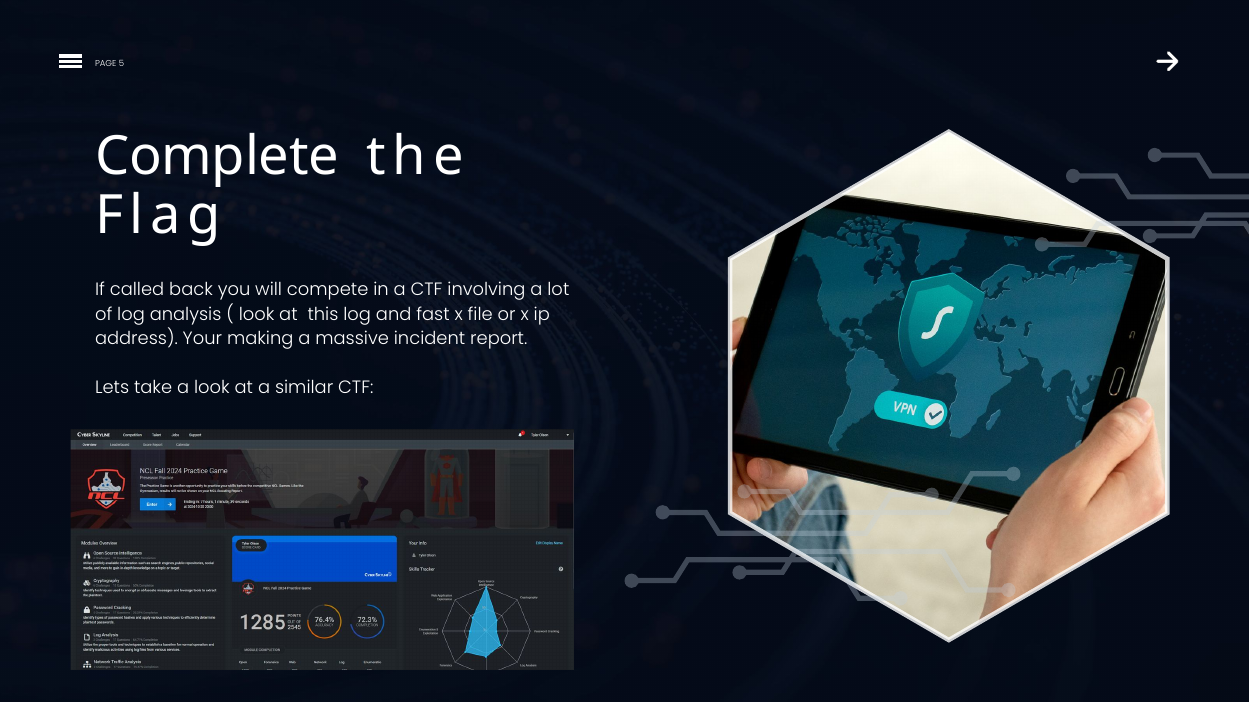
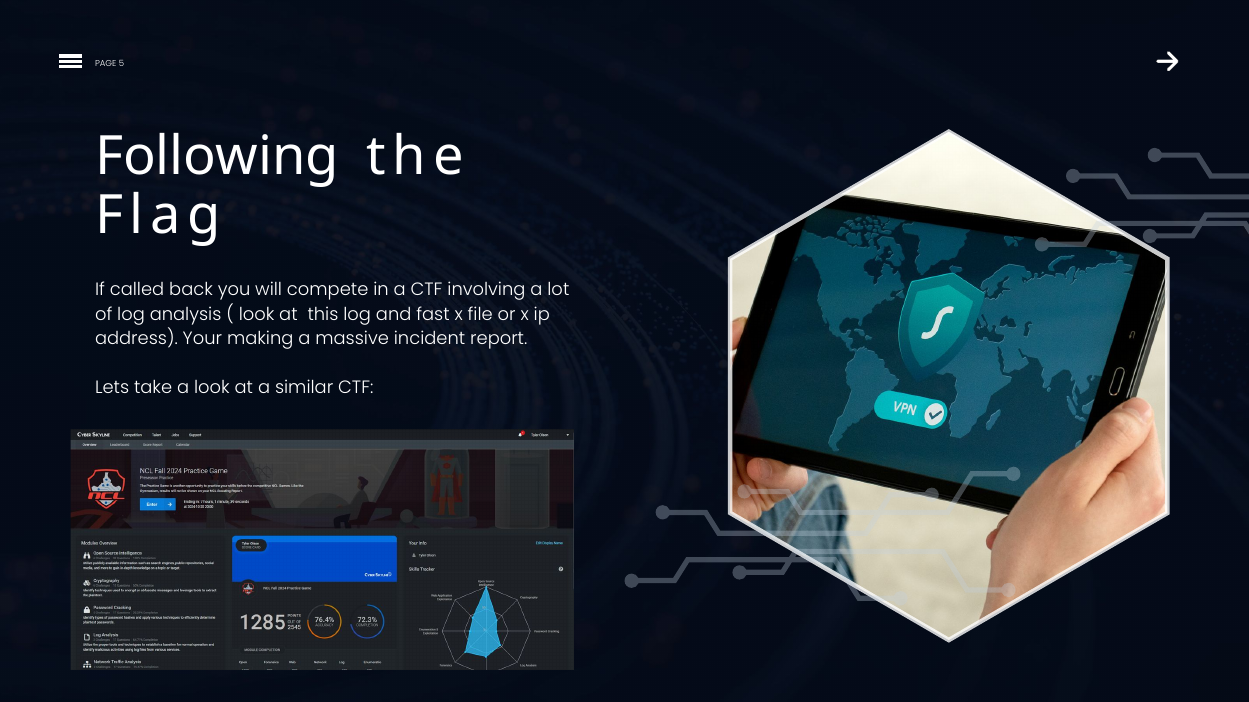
Complete: Complete -> Following
